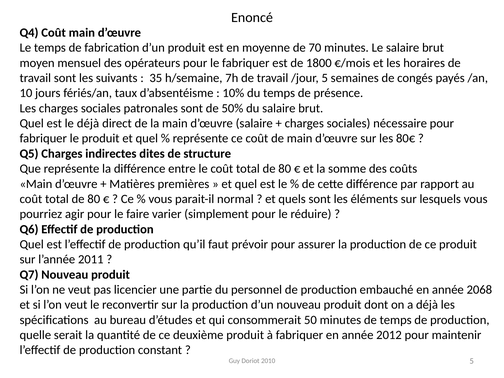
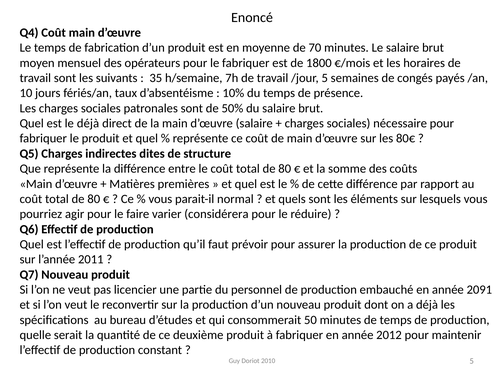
simplement: simplement -> considérera
2068: 2068 -> 2091
